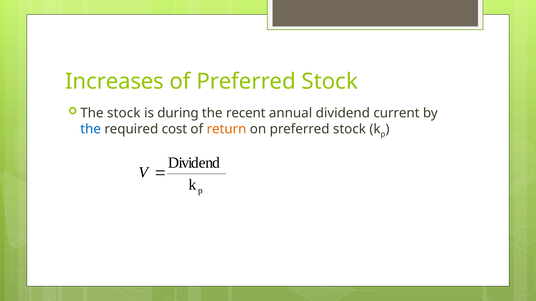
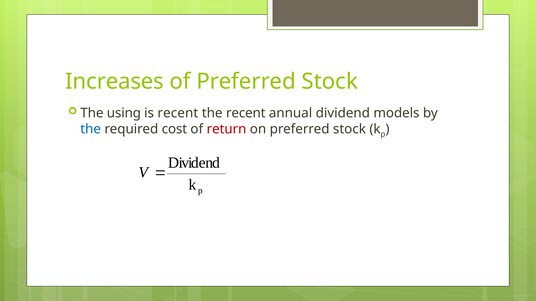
The stock: stock -> using
is during: during -> recent
current: current -> models
return colour: orange -> red
